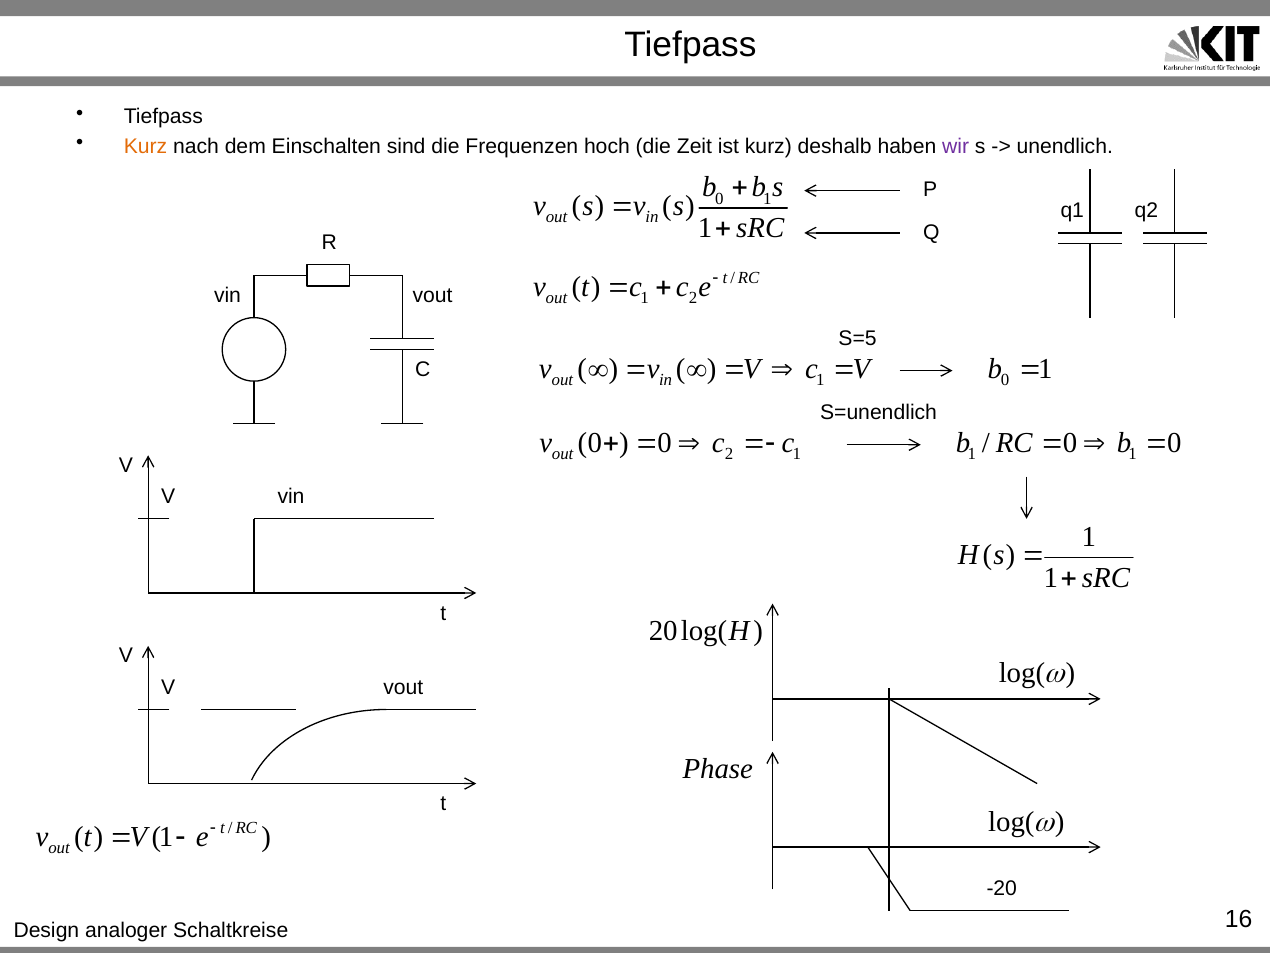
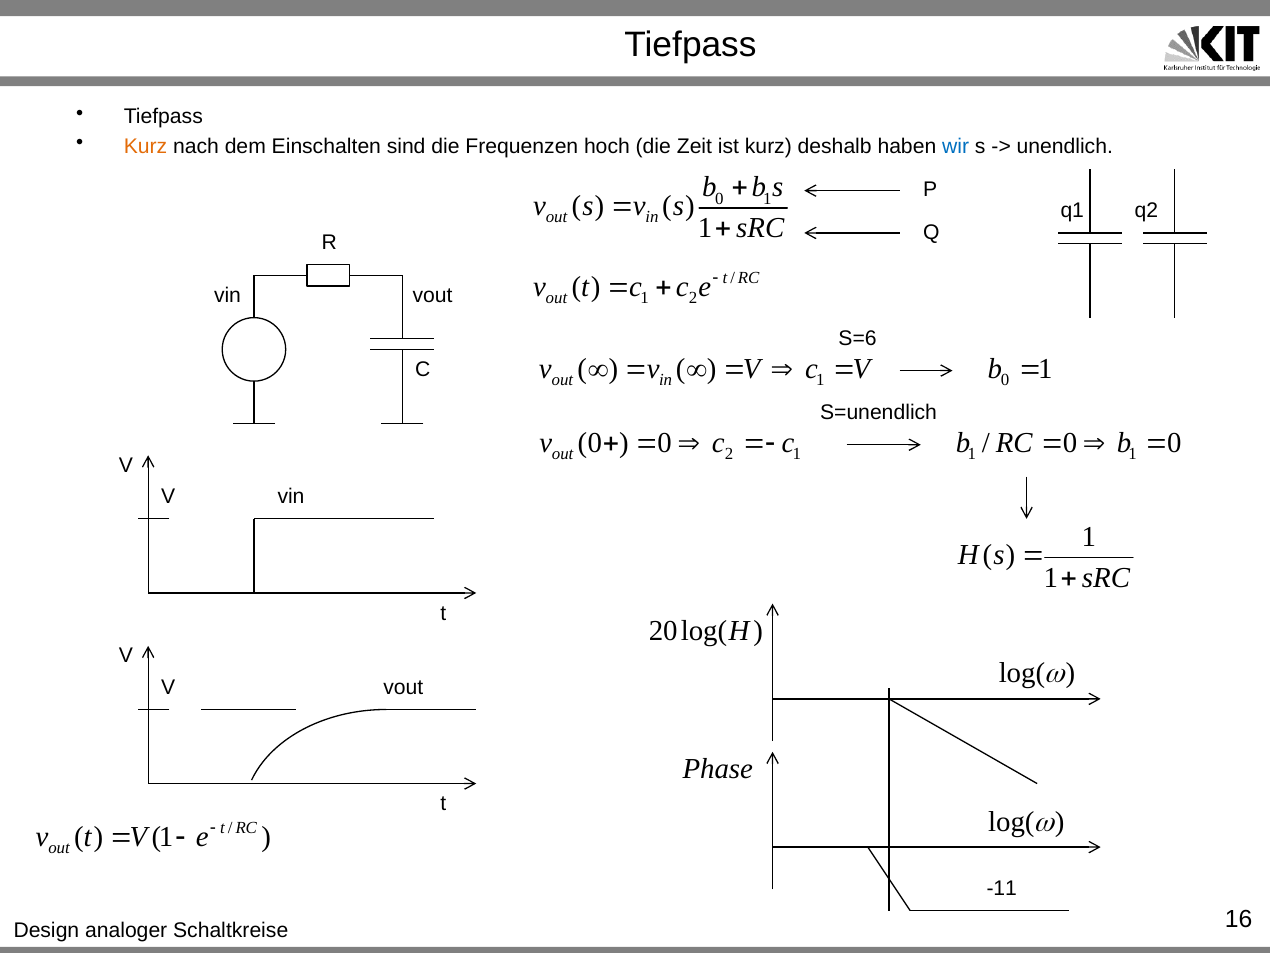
wir colour: purple -> blue
S=5: S=5 -> S=6
-20: -20 -> -11
